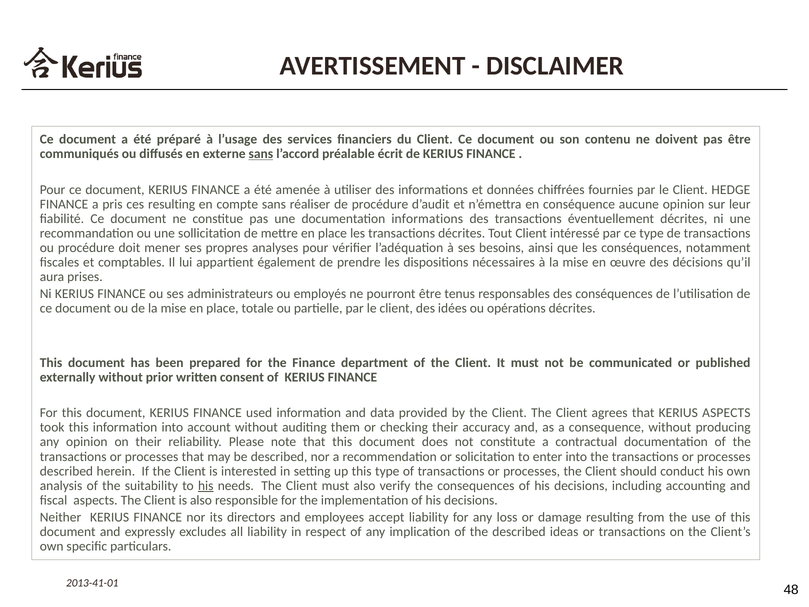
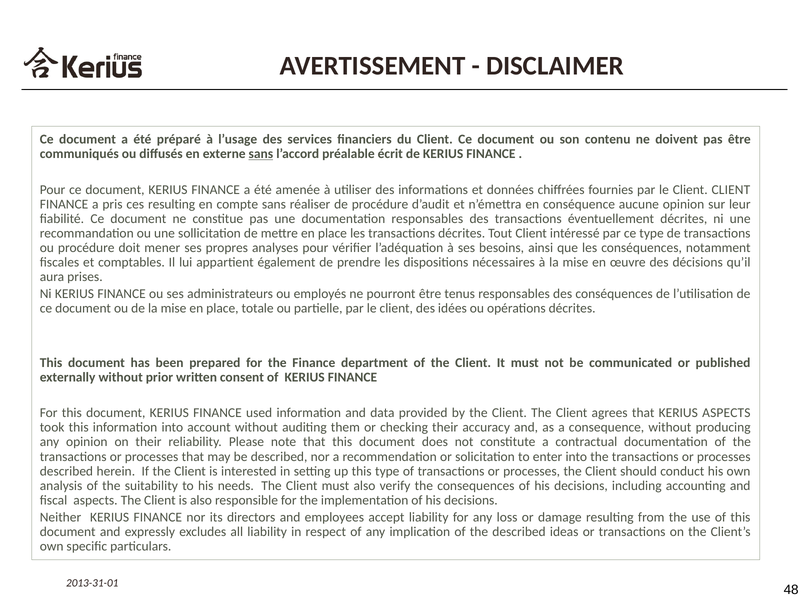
Client HEDGE: HEDGE -> CLIENT
documentation informations: informations -> responsables
his at (206, 485) underline: present -> none
2013-41-01: 2013-41-01 -> 2013-31-01
